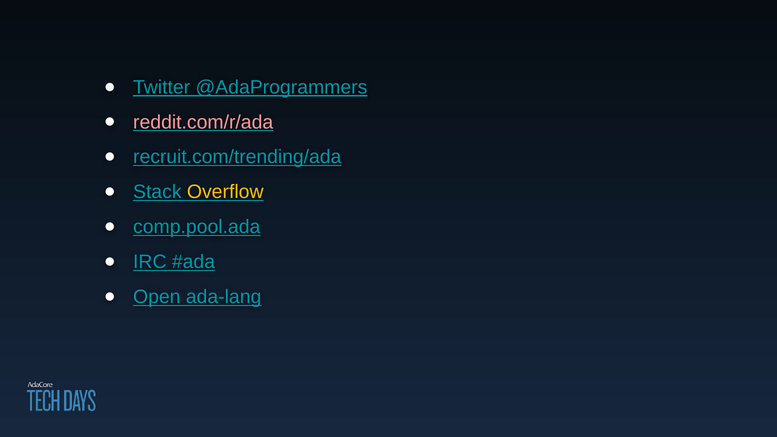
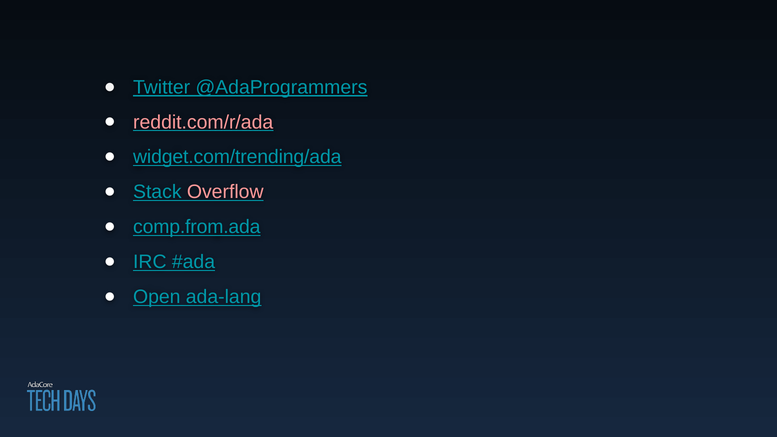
recruit.com/trending/ada: recruit.com/trending/ada -> widget.com/trending/ada
Overflow colour: yellow -> pink
comp.pool.ada: comp.pool.ada -> comp.from.ada
